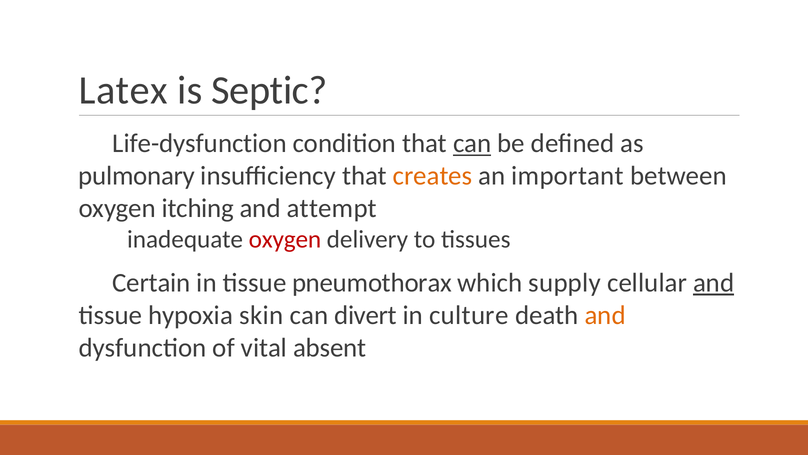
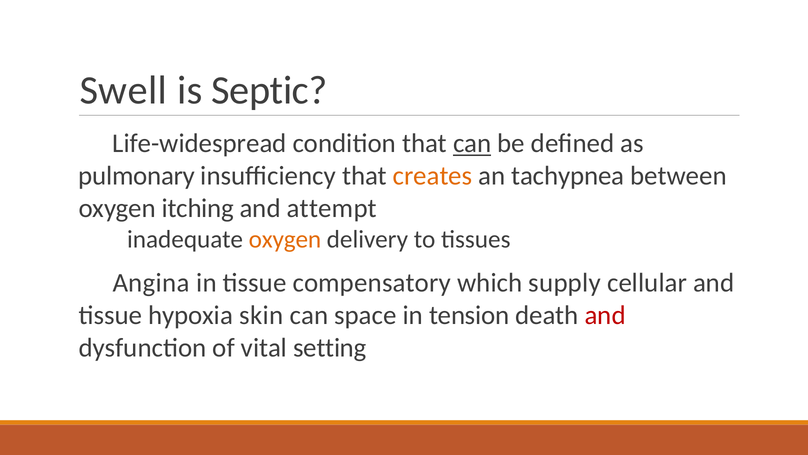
Latex: Latex -> Swell
Life-dysfunction: Life-dysfunction -> Life-widespread
important: important -> tachypnea
oxygen at (285, 239) colour: red -> orange
Certain: Certain -> Angina
pneumothorax: pneumothorax -> compensatory
and at (714, 283) underline: present -> none
divert: divert -> space
culture: culture -> tension
and at (605, 315) colour: orange -> red
absent: absent -> setting
